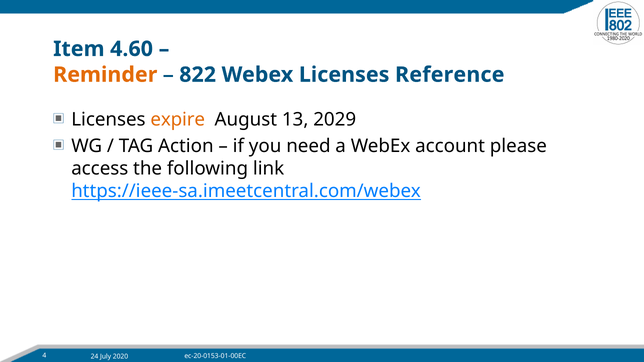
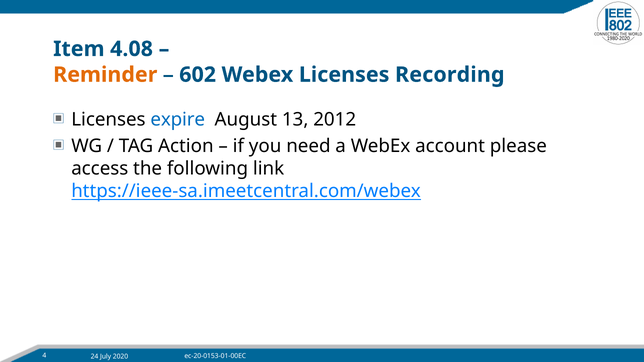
4.60: 4.60 -> 4.08
822: 822 -> 602
Reference: Reference -> Recording
expire colour: orange -> blue
2029: 2029 -> 2012
